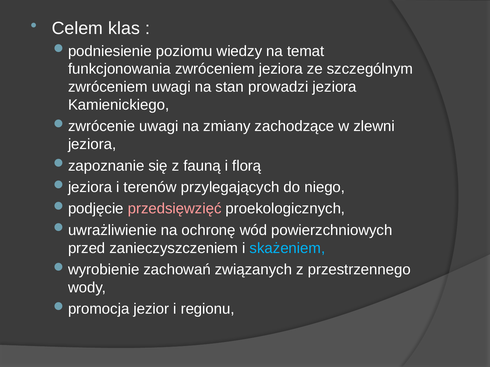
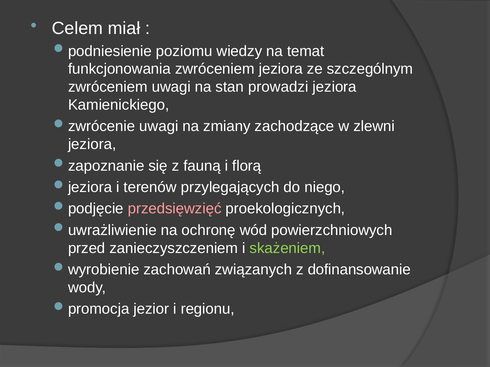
klas: klas -> miał
skażeniem colour: light blue -> light green
przestrzennego: przestrzennego -> dofinansowanie
